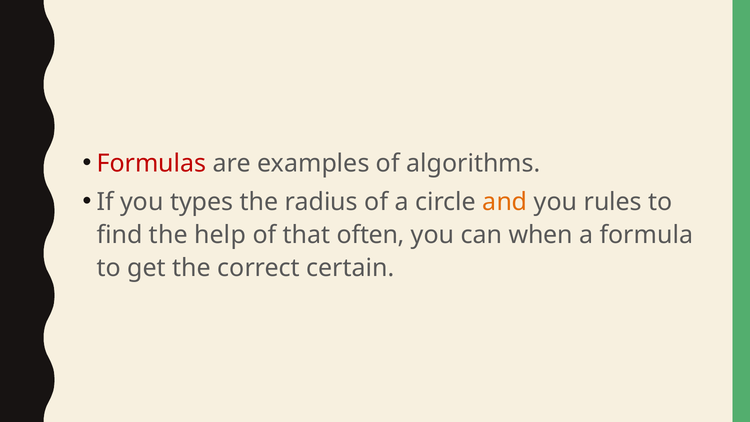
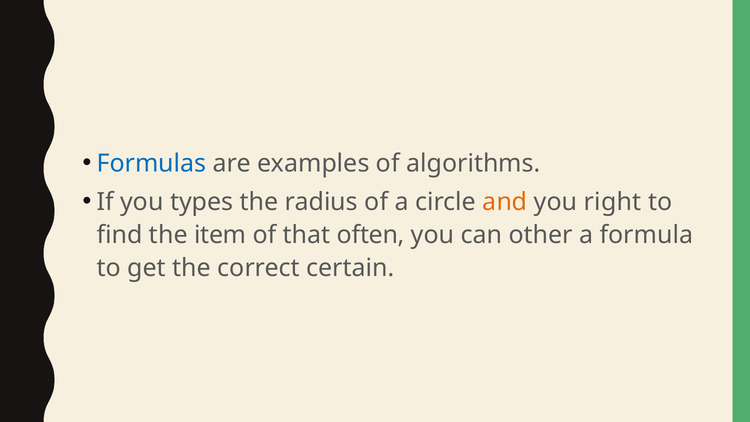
Formulas colour: red -> blue
rules: rules -> right
help: help -> item
when: when -> other
